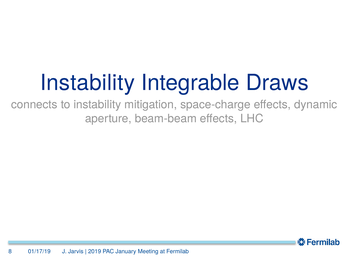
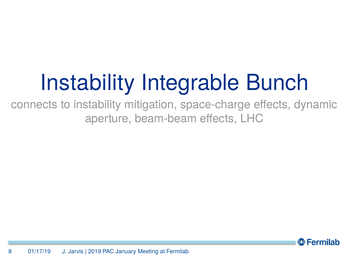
Draws: Draws -> Bunch
